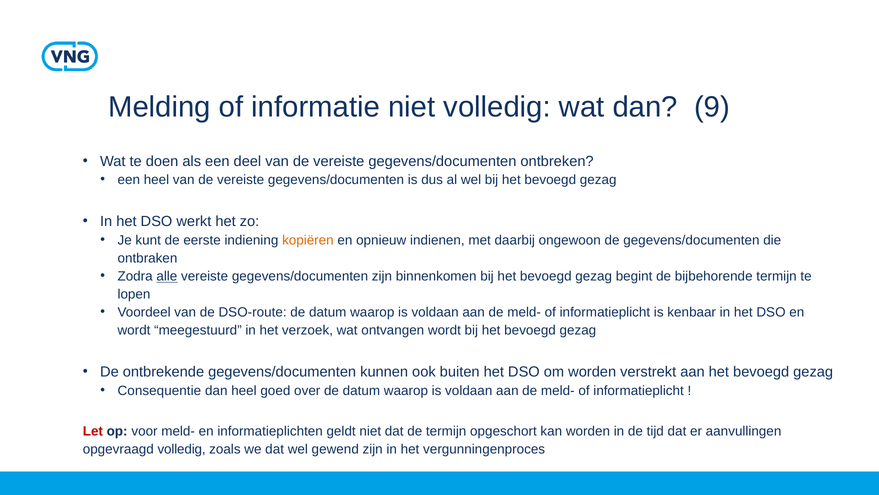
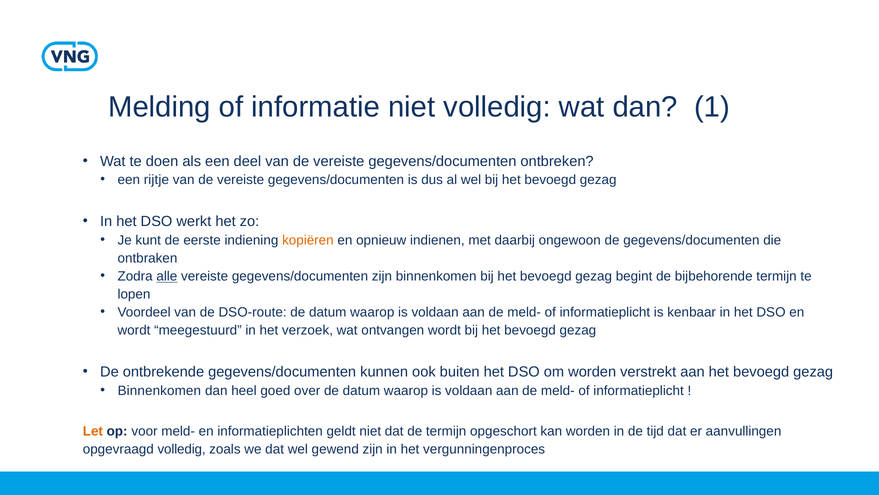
9: 9 -> 1
een heel: heel -> rijtje
Consequentie at (159, 390): Consequentie -> Binnenkomen
Let colour: red -> orange
